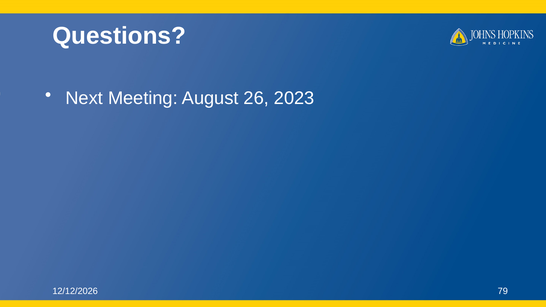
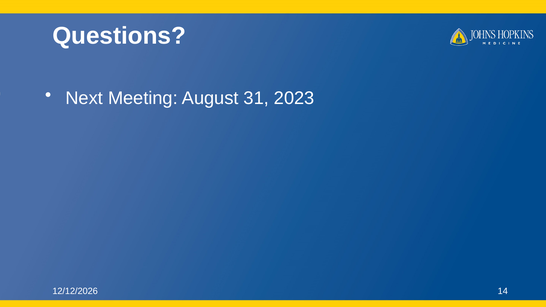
26: 26 -> 31
79: 79 -> 14
